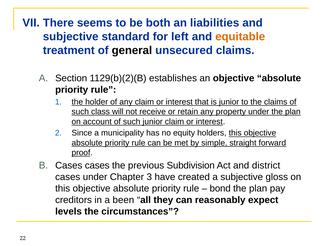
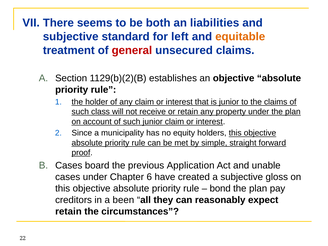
general colour: black -> red
Cases cases: cases -> board
Subdivision: Subdivision -> Application
district: district -> unable
3: 3 -> 6
levels at (68, 211): levels -> retain
